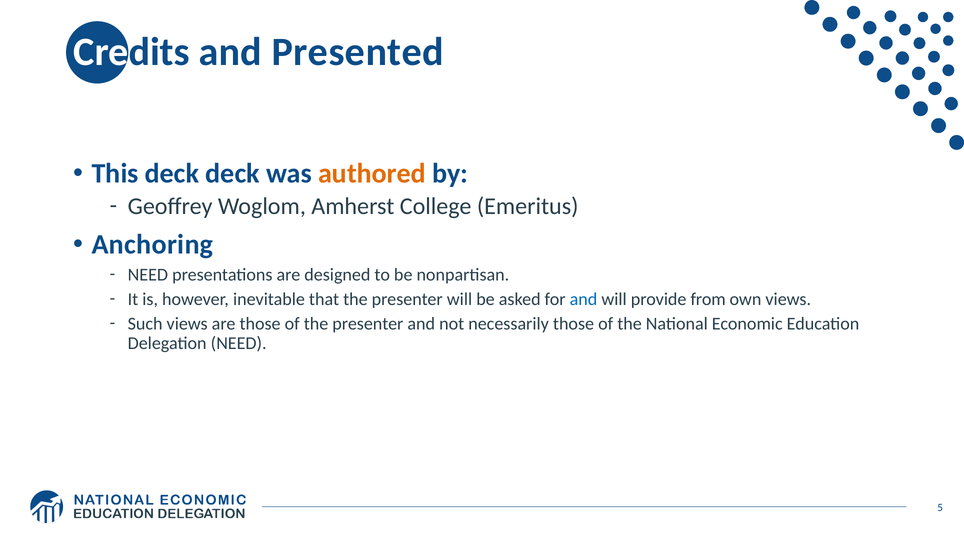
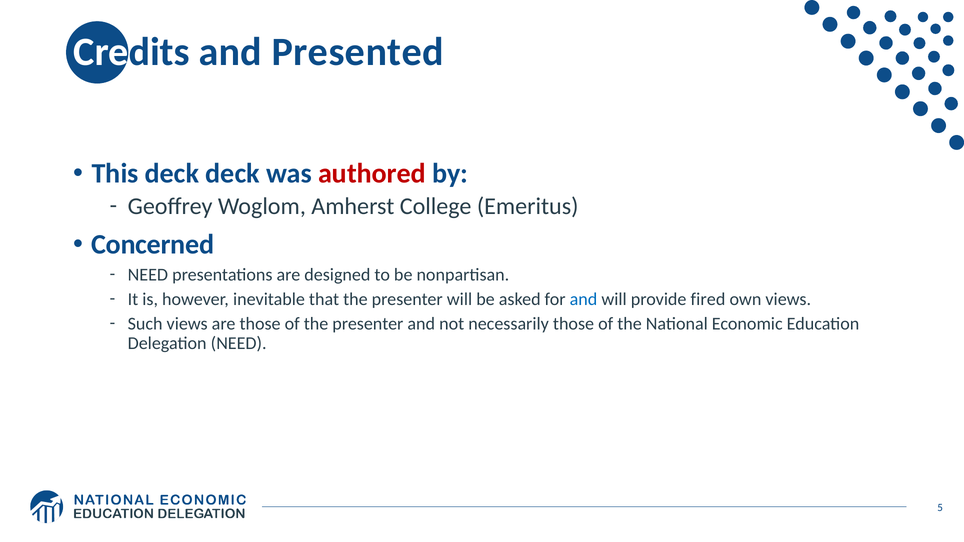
authored colour: orange -> red
Anchoring: Anchoring -> Concerned
from: from -> fired
